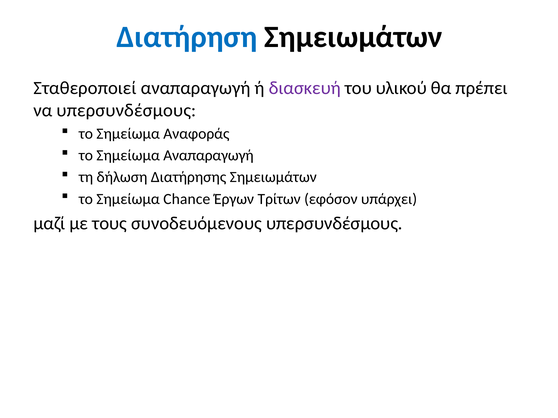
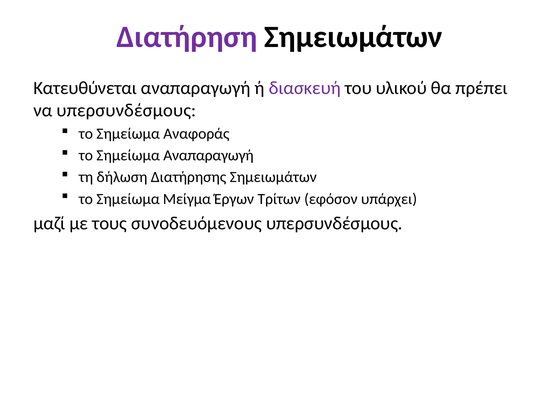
Διατήρηση colour: blue -> purple
Σταθεροποιεί: Σταθεροποιεί -> Κατευθύνεται
Chance: Chance -> Μείγμα
